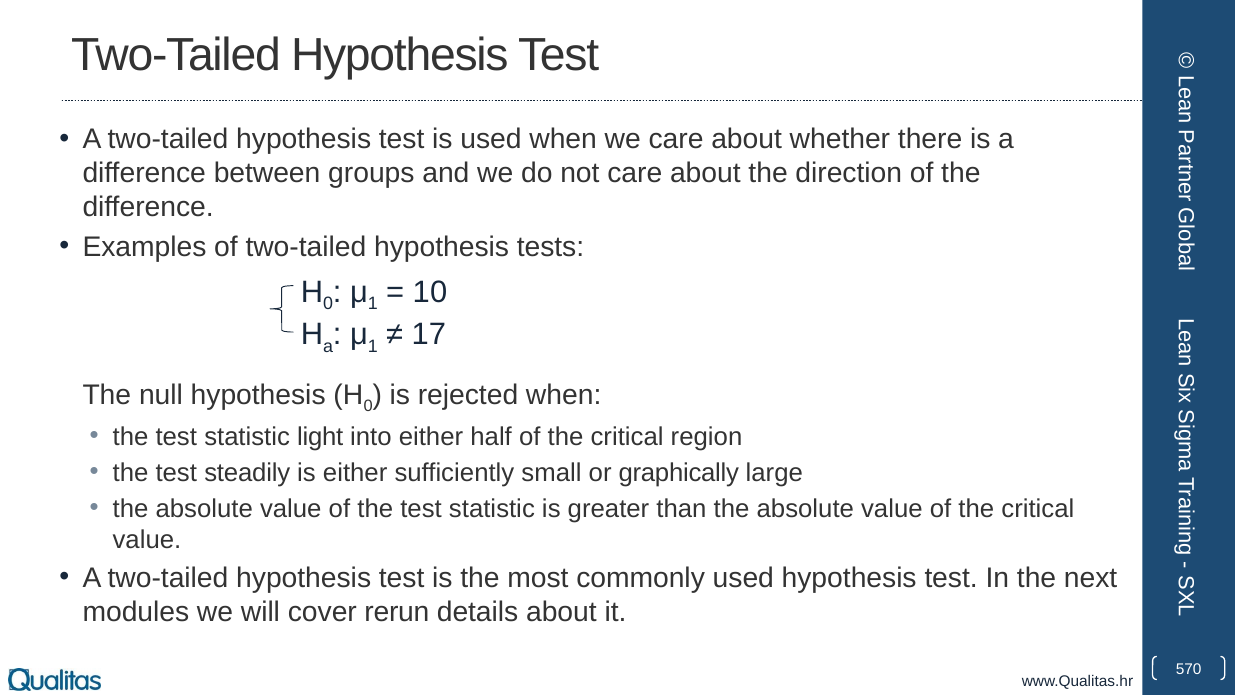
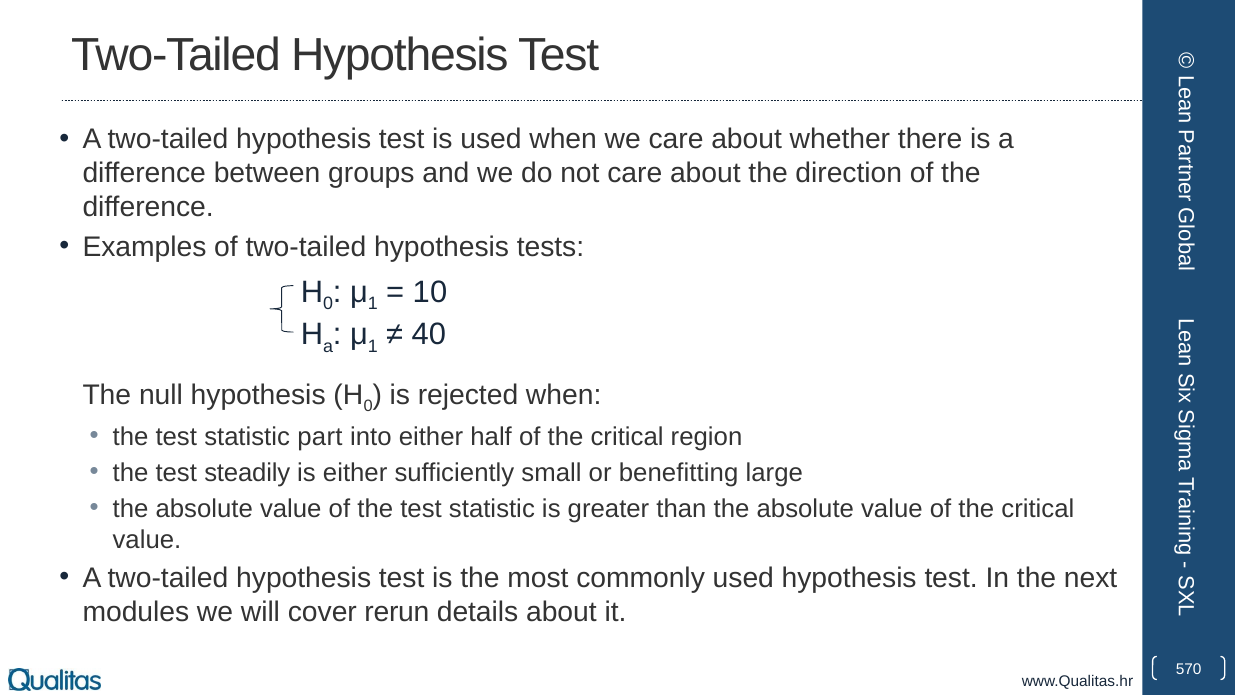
17: 17 -> 40
light: light -> part
graphically: graphically -> benefitting
